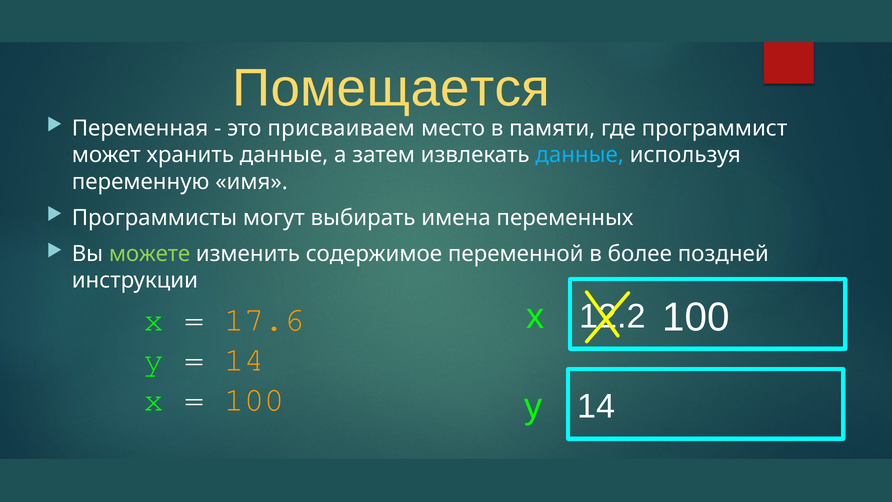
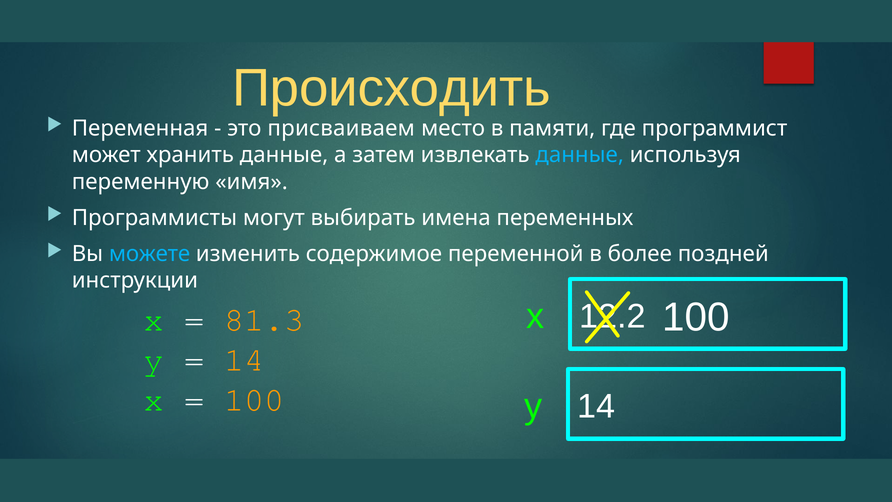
Помещается: Помещается -> Происходить
можете colour: light green -> light blue
17.6: 17.6 -> 81.3
